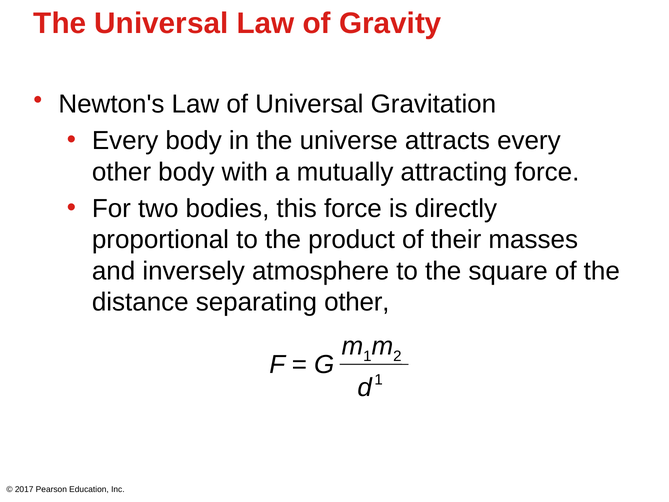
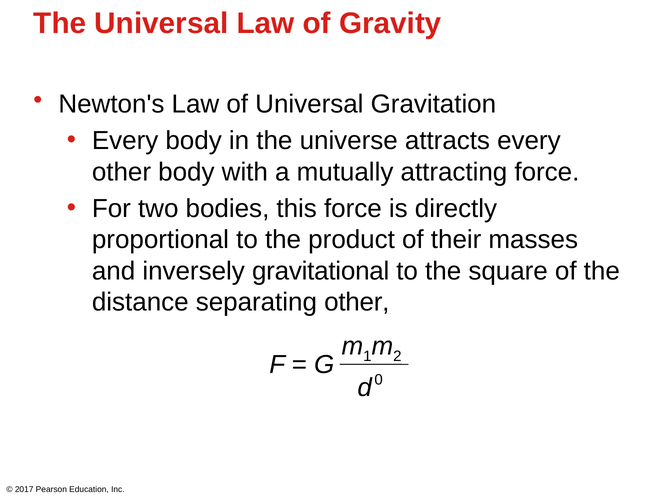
atmosphere: atmosphere -> gravitational
d 1: 1 -> 0
